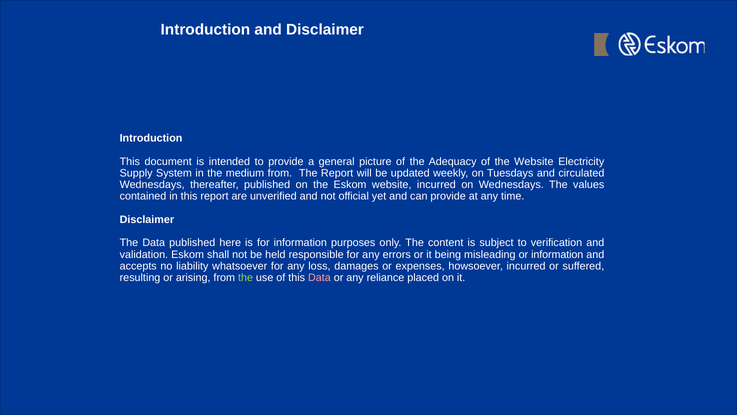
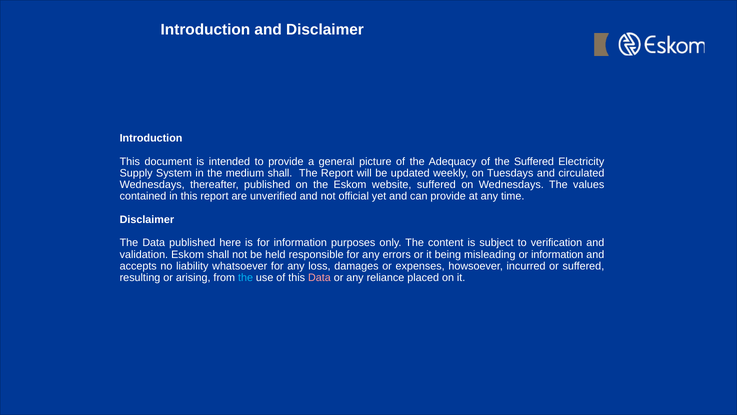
the Website: Website -> Suffered
medium from: from -> shall
website incurred: incurred -> suffered
the at (246, 277) colour: light green -> light blue
